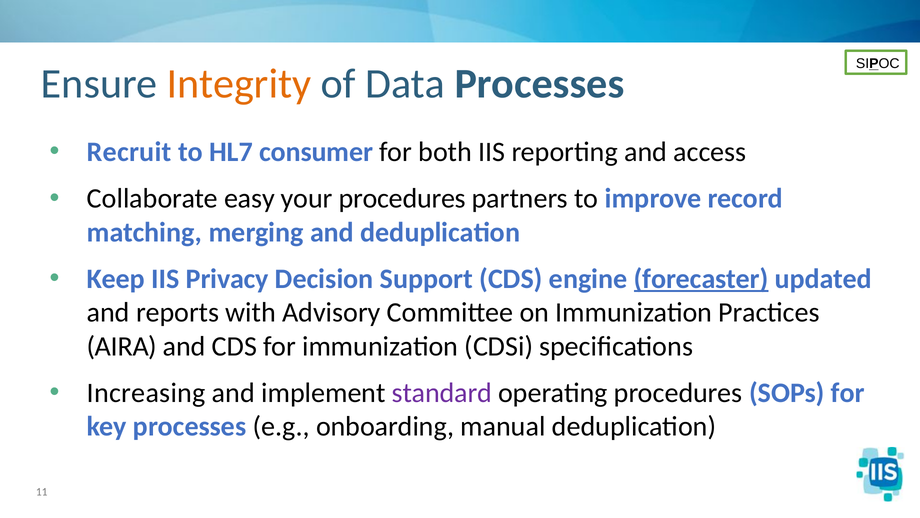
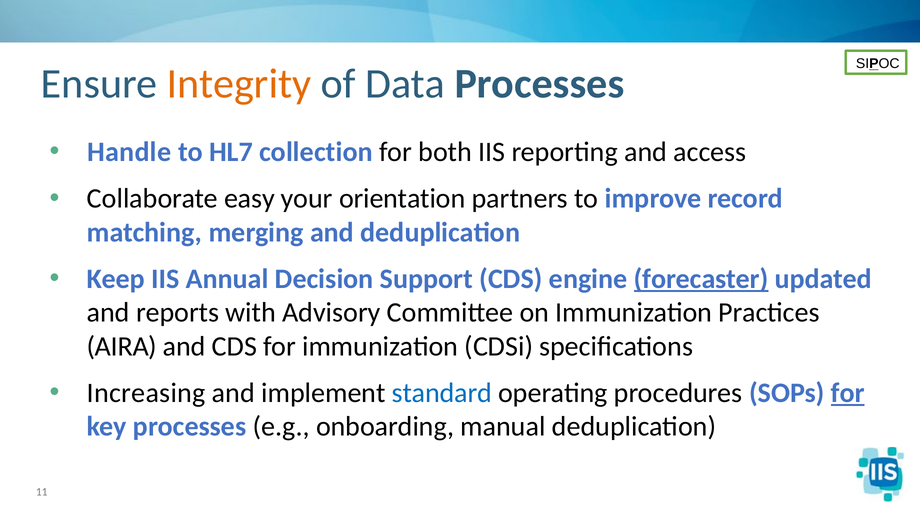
Recruit: Recruit -> Handle
consumer: consumer -> collection
your procedures: procedures -> orientation
Privacy: Privacy -> Annual
standard colour: purple -> blue
for at (848, 393) underline: none -> present
